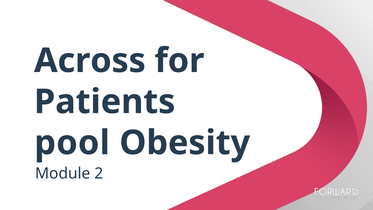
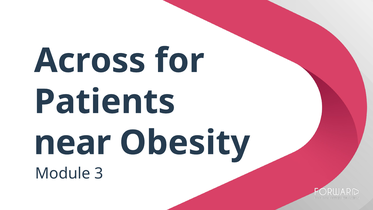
pool: pool -> near
2: 2 -> 3
